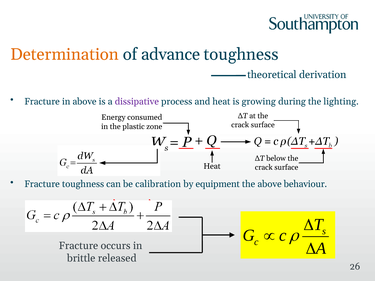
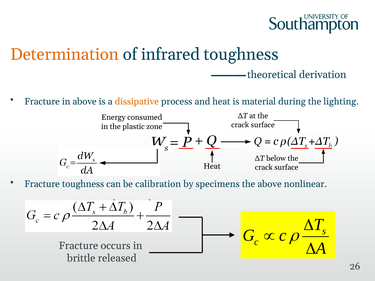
advance: advance -> infrared
dissipative colour: purple -> orange
growing: growing -> material
equipment: equipment -> specimens
behaviour: behaviour -> nonlinear
